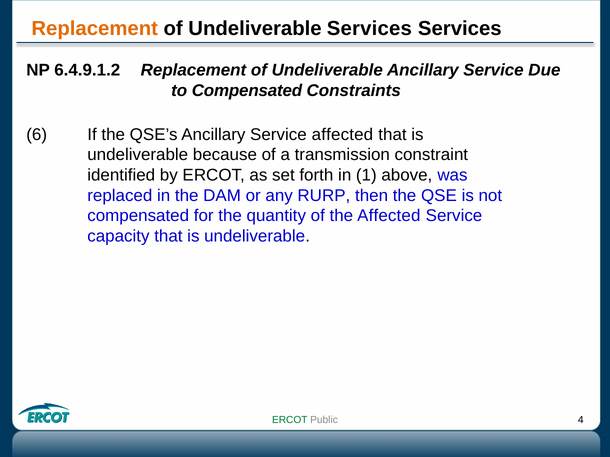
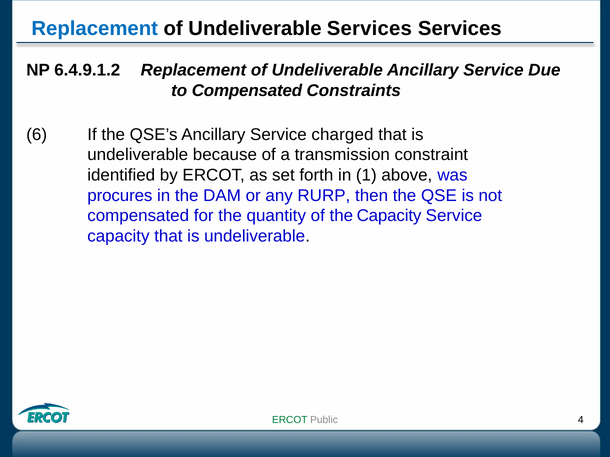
Replacement at (95, 29) colour: orange -> blue
Service affected: affected -> charged
replaced: replaced -> procures
the Affected: Affected -> Capacity
